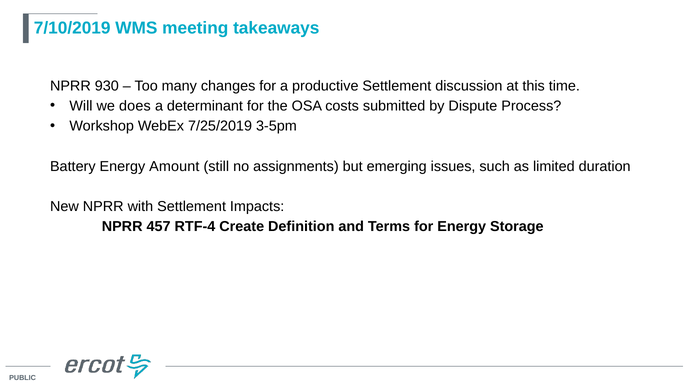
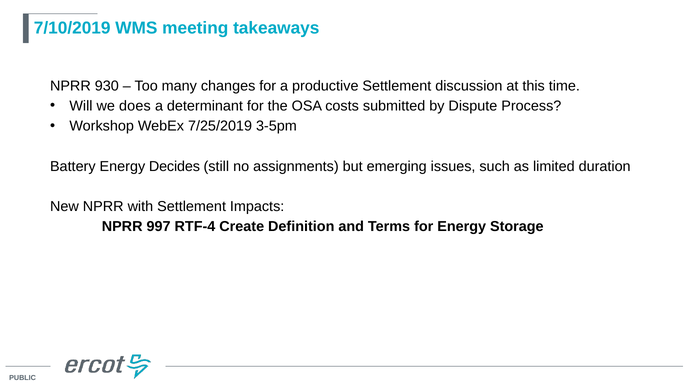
Amount: Amount -> Decides
457: 457 -> 997
